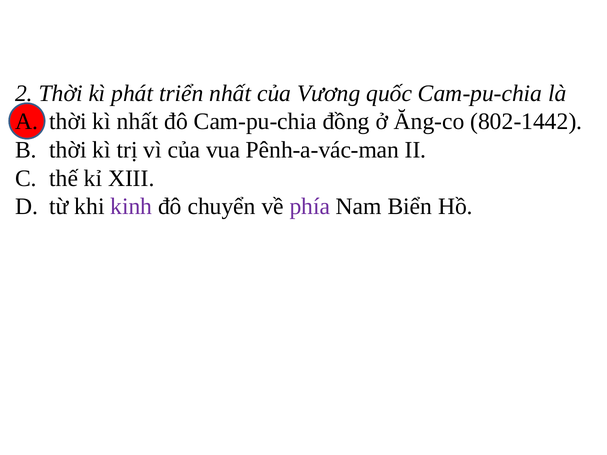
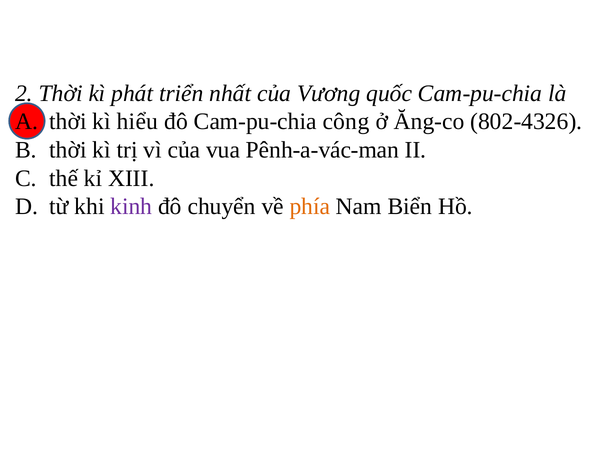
kì nhất: nhất -> hiểu
đồng: đồng -> công
802-1442: 802-1442 -> 802-4326
phía colour: purple -> orange
